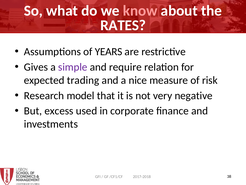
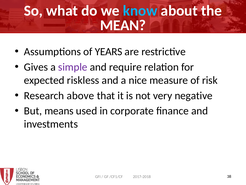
know colour: pink -> light blue
RATES: RATES -> MEAN
trading: trading -> riskless
model: model -> above
excess: excess -> means
